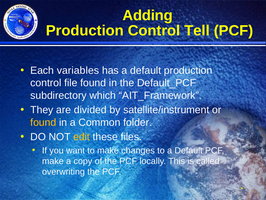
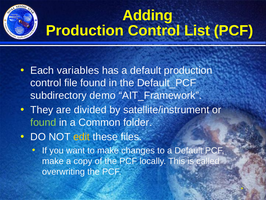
Tell: Tell -> List
which: which -> demo
found at (43, 122) colour: yellow -> light green
